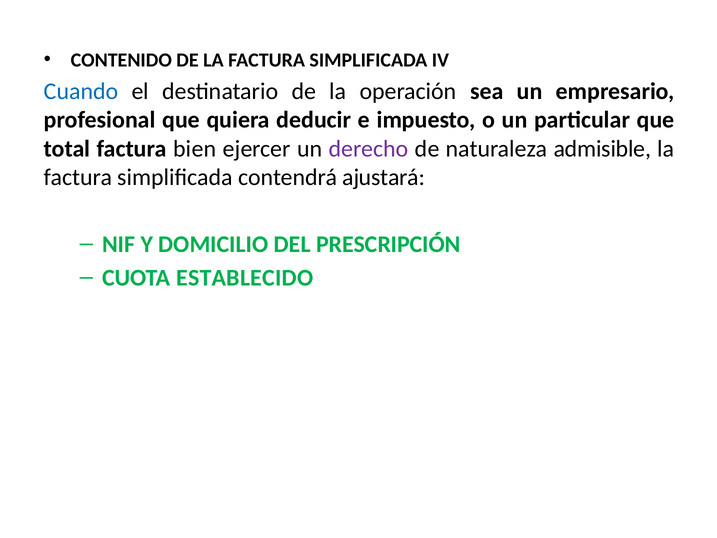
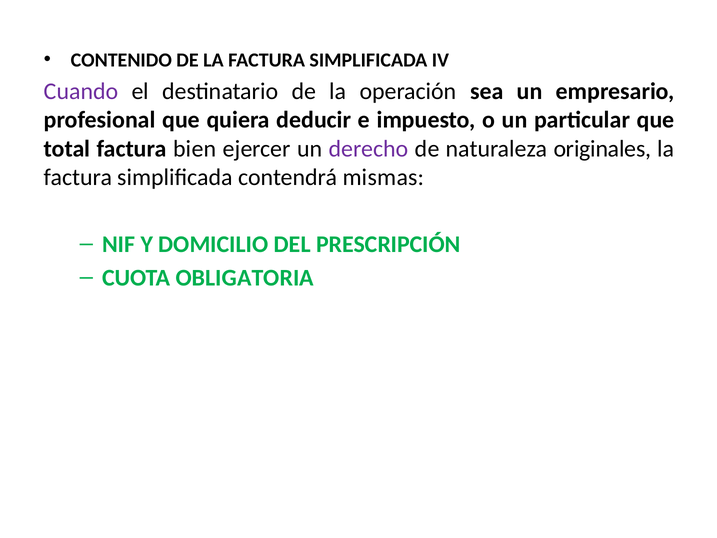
Cuando colour: blue -> purple
admisible: admisible -> originales
ajustará: ajustará -> mismas
ESTABLECIDO: ESTABLECIDO -> OBLIGATORIA
